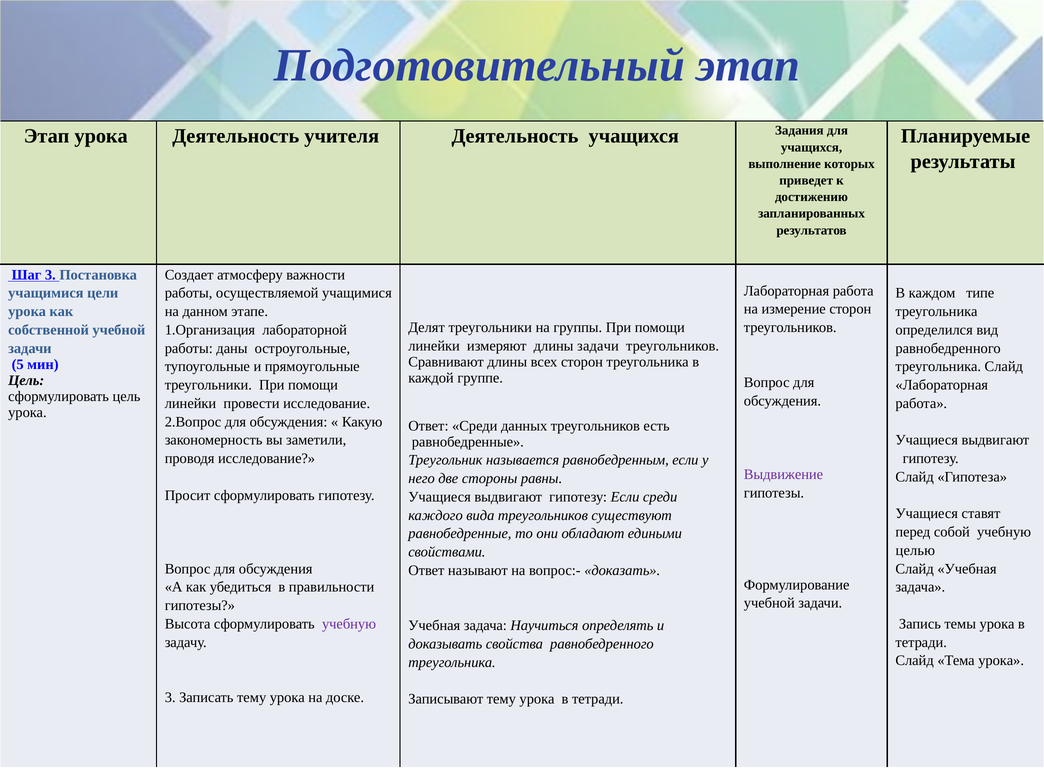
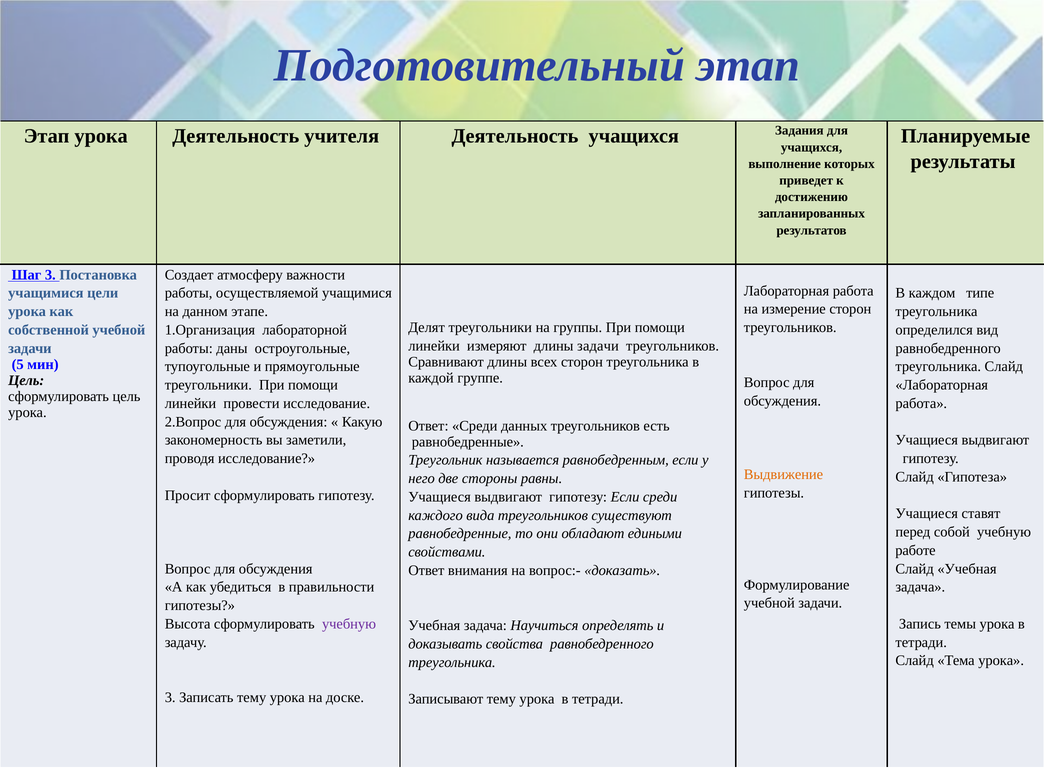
Выдвижение colour: purple -> orange
целью: целью -> работе
называют: называют -> внимания
